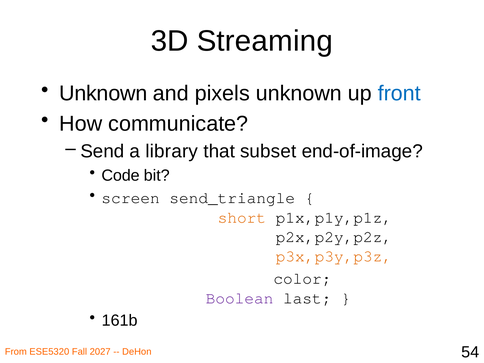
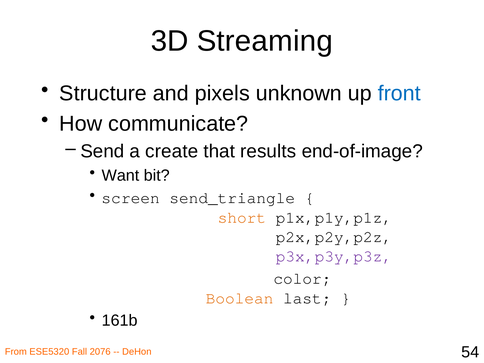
Unknown at (103, 93): Unknown -> Structure
library: library -> create
subset: subset -> results
Code: Code -> Want
p3x,p3y,p3z colour: orange -> purple
Boolean colour: purple -> orange
2027: 2027 -> 2076
